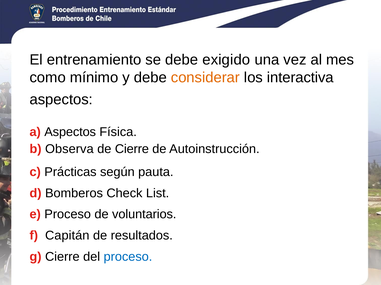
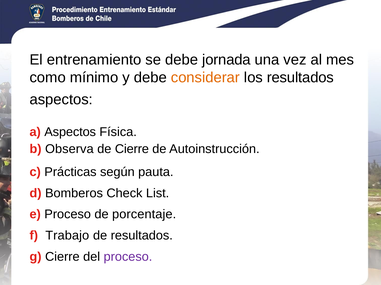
exigido: exigido -> jornada
los interactiva: interactiva -> resultados
voluntarios: voluntarios -> porcentaje
Capitán: Capitán -> Trabajo
proceso at (128, 257) colour: blue -> purple
